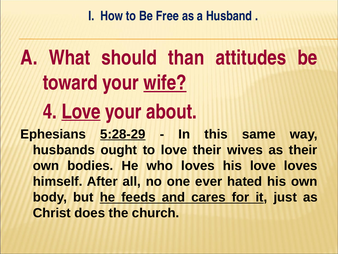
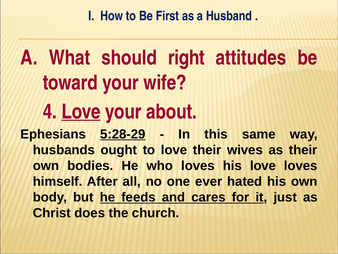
Free: Free -> First
than: than -> right
wife underline: present -> none
